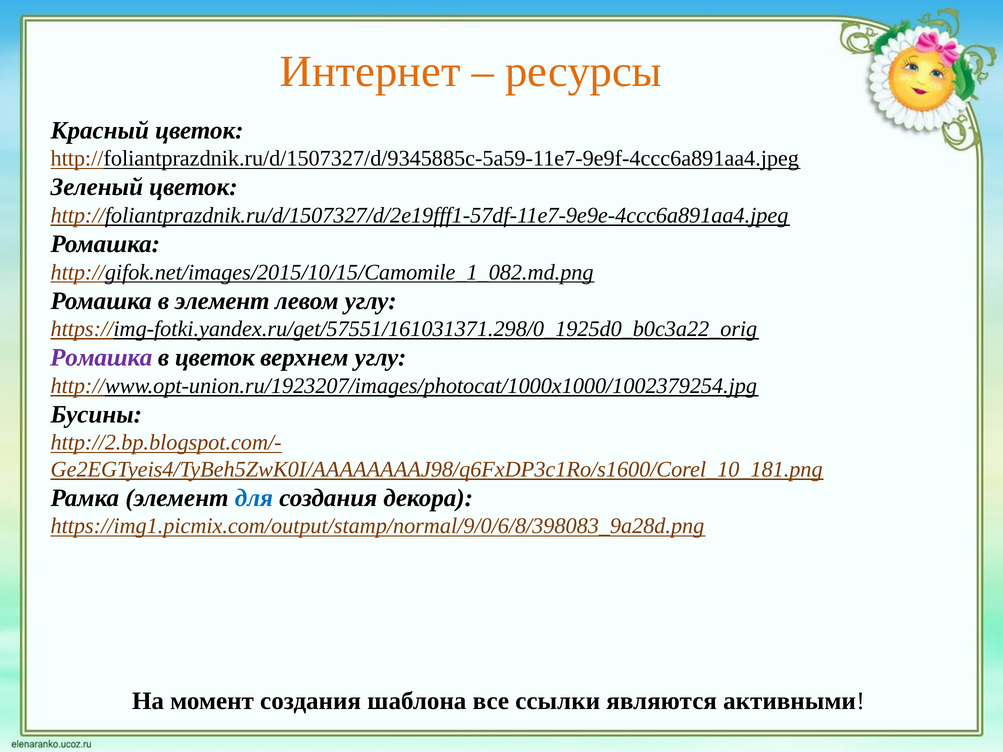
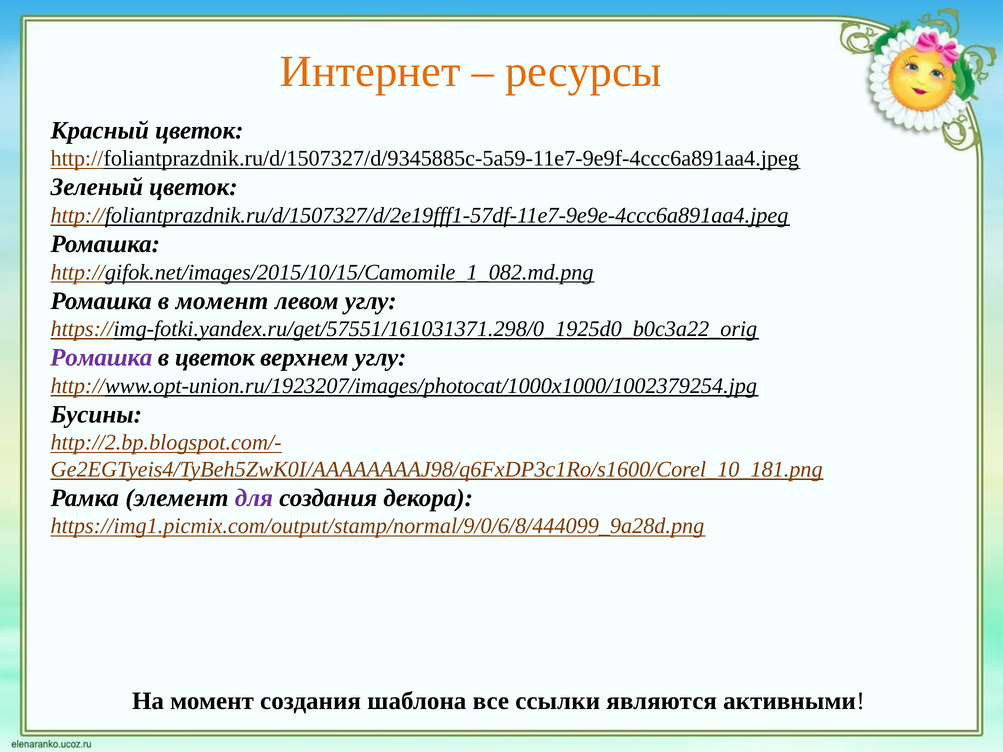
в элемент: элемент -> момент
для colour: blue -> purple
https://img1.picmix.com/output/stamp/normal/9/0/6/8/398083_9a28d.png: https://img1.picmix.com/output/stamp/normal/9/0/6/8/398083_9a28d.png -> https://img1.picmix.com/output/stamp/normal/9/0/6/8/444099_9a28d.png
